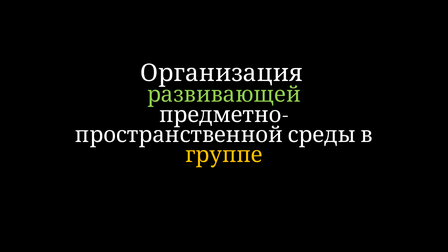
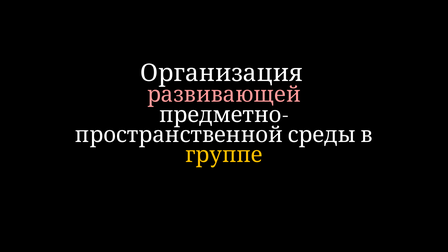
развивающей colour: light green -> pink
